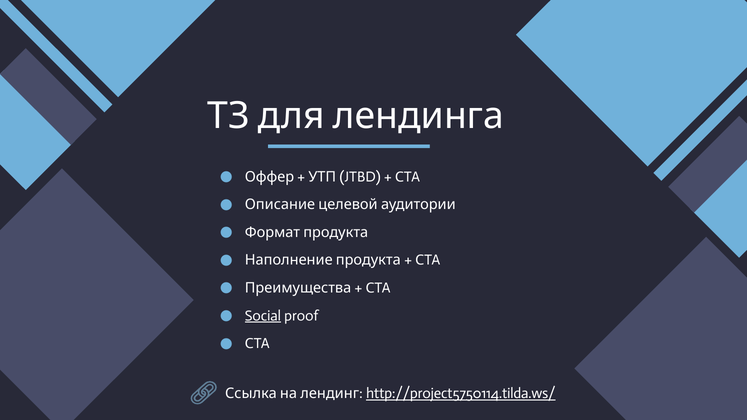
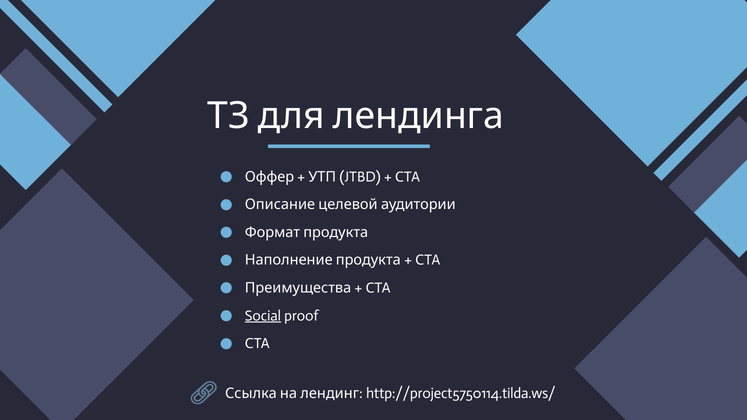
http://project5750114.tilda.ws/ underline: present -> none
